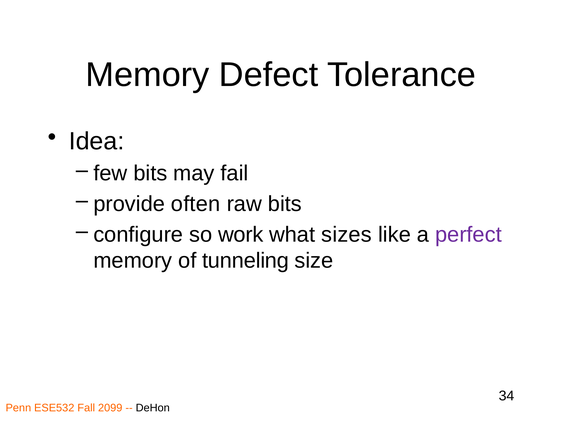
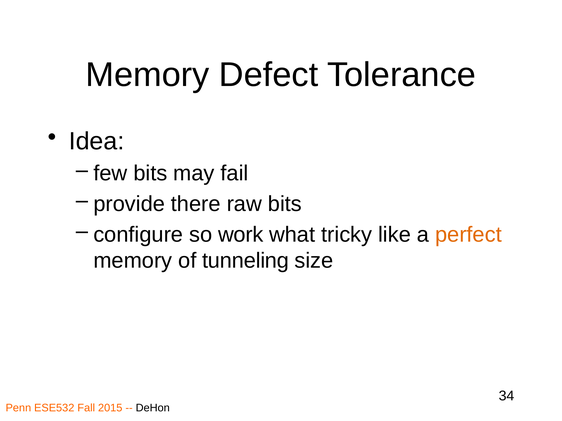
often: often -> there
sizes: sizes -> tricky
perfect colour: purple -> orange
2099: 2099 -> 2015
